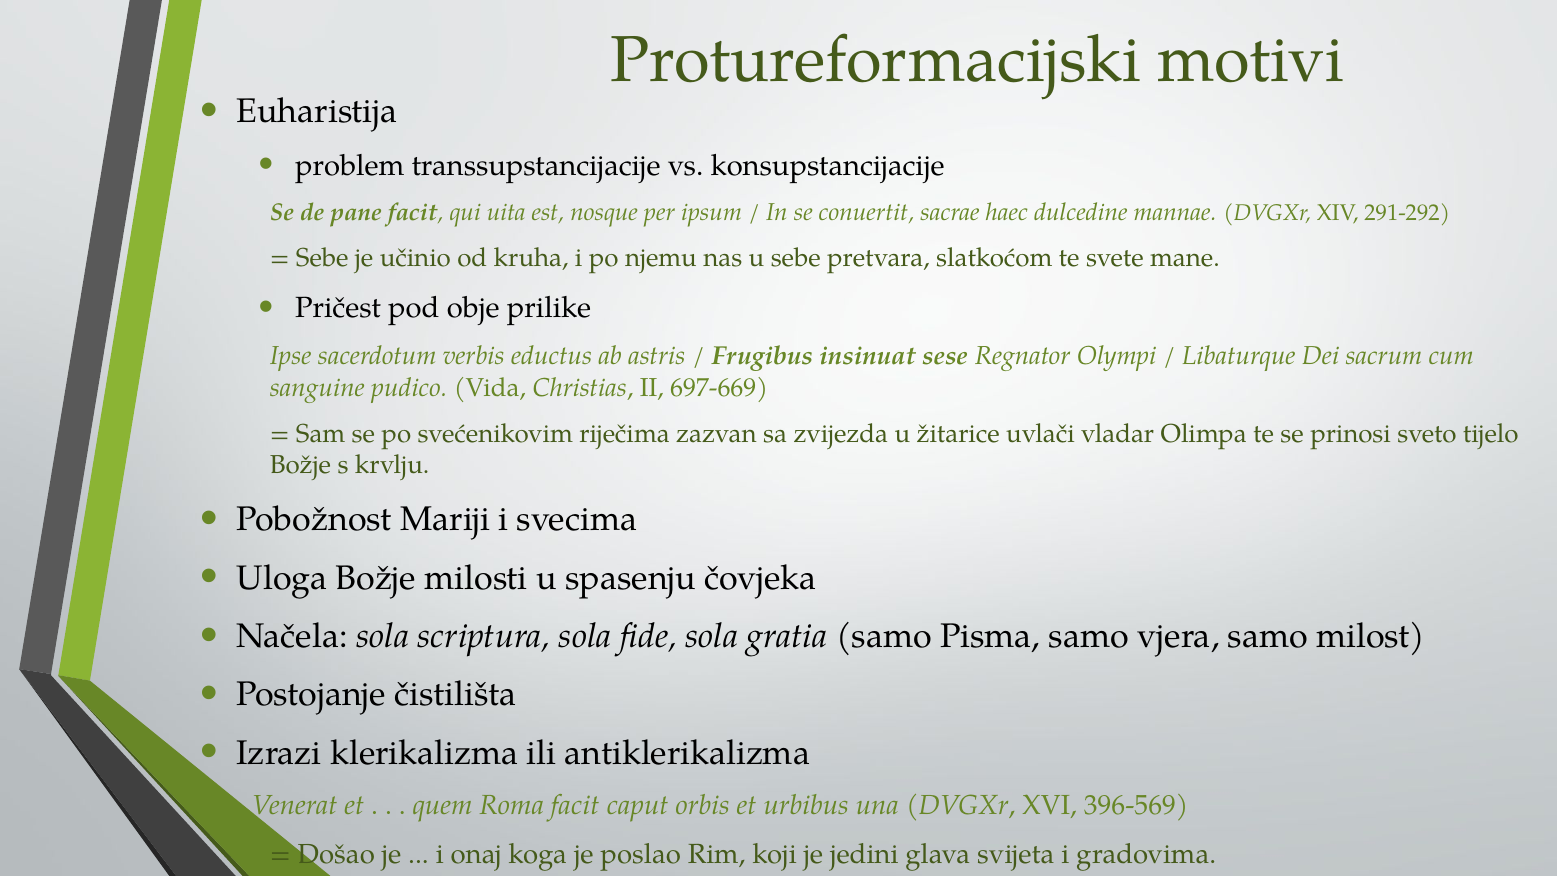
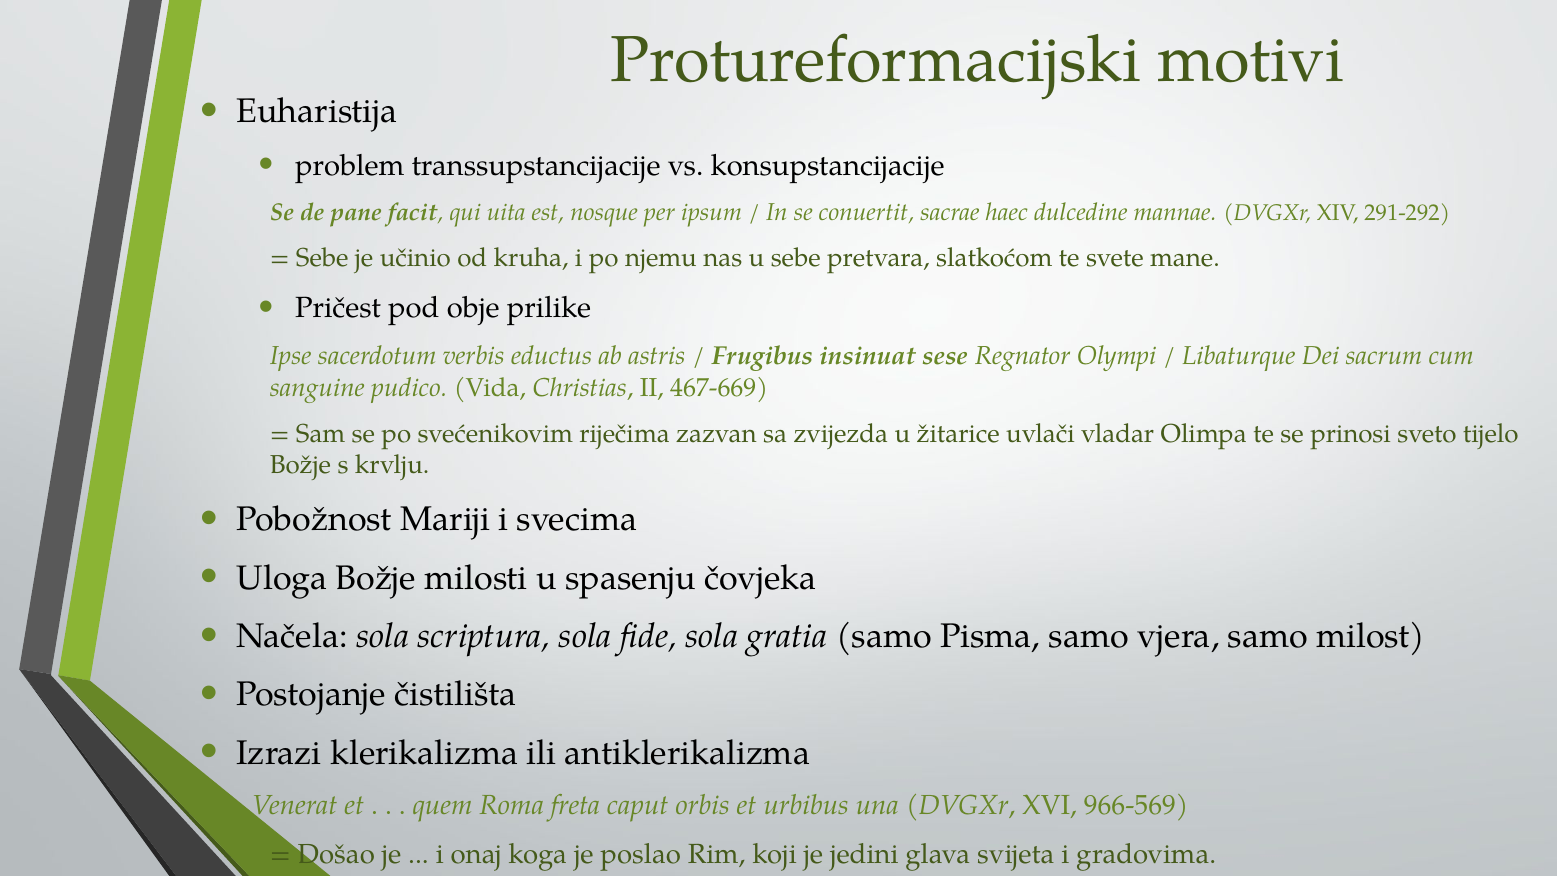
697-669: 697-669 -> 467-669
Roma facit: facit -> freta
396-569: 396-569 -> 966-569
